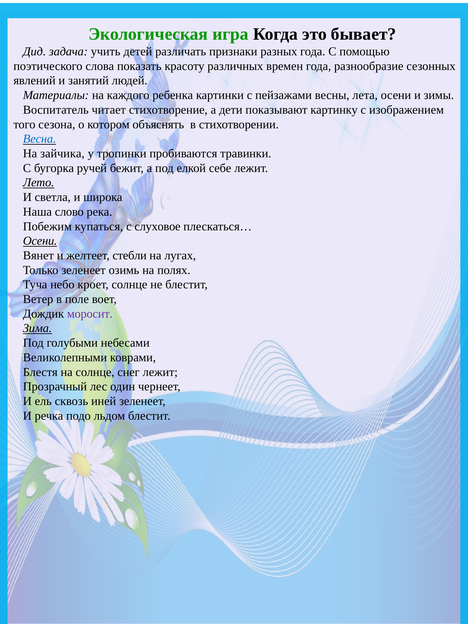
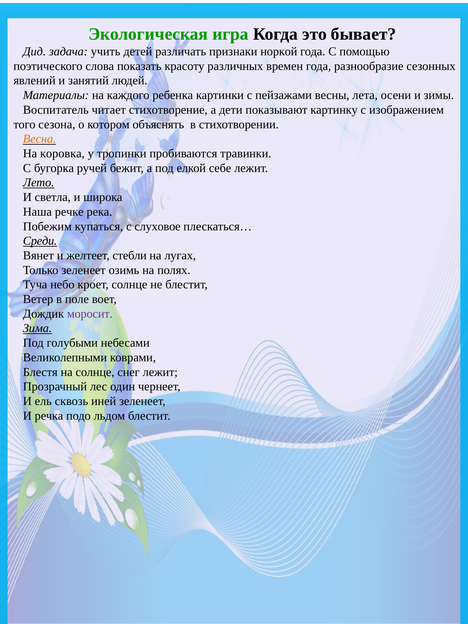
разных: разных -> норкой
Весна colour: blue -> orange
зайчика: зайчика -> коровка
слово: слово -> речке
Осени at (40, 241): Осени -> Среди
